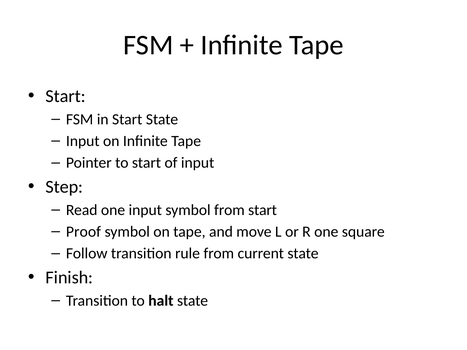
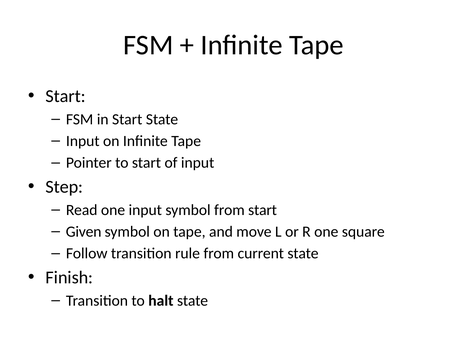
Proof: Proof -> Given
